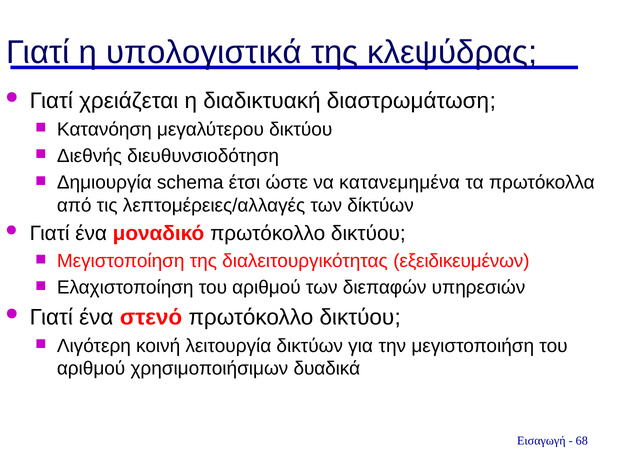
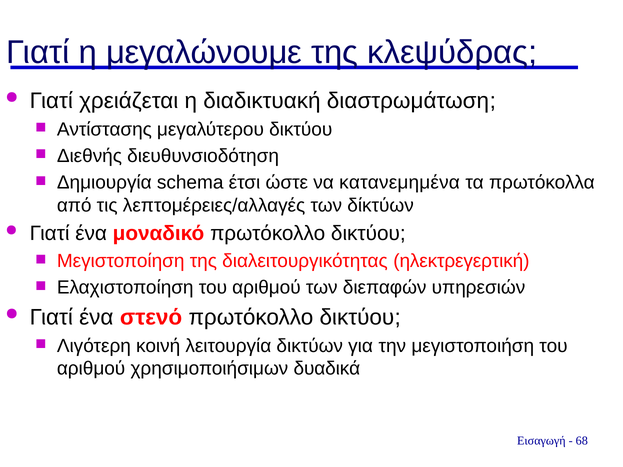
υπολογιστικά: υπολογιστικά -> μεγαλώνουμε
Κατανόηση: Κατανόηση -> Αντίστασης
εξειδικευμένων: εξειδικευμένων -> ηλεκτρεγερτική
